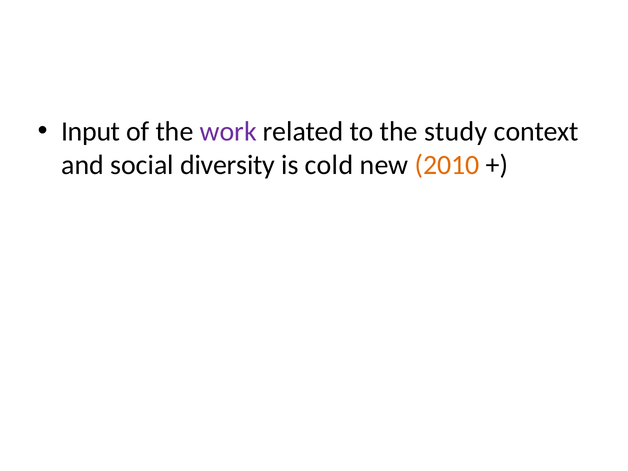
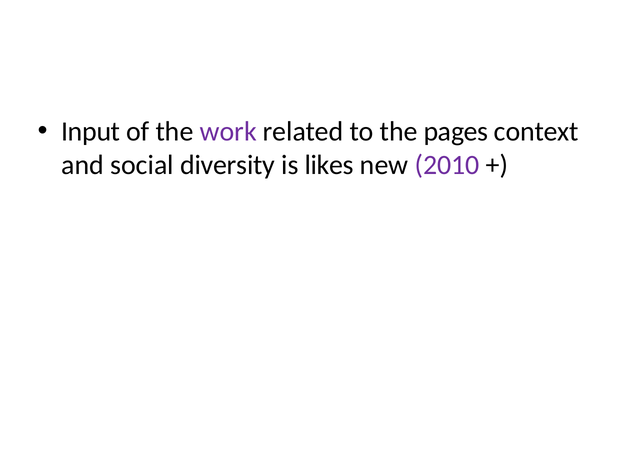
study: study -> pages
cold: cold -> likes
2010 colour: orange -> purple
